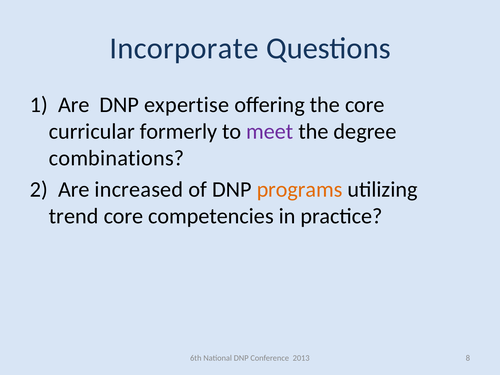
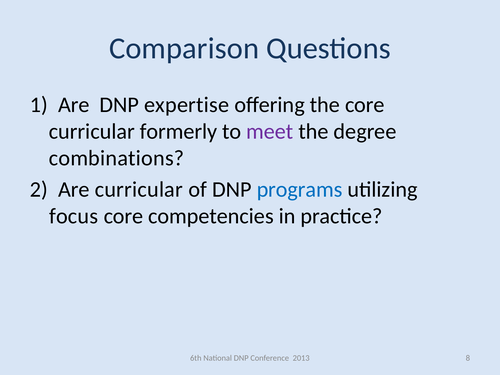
Incorporate: Incorporate -> Comparison
Are increased: increased -> curricular
programs colour: orange -> blue
trend: trend -> focus
